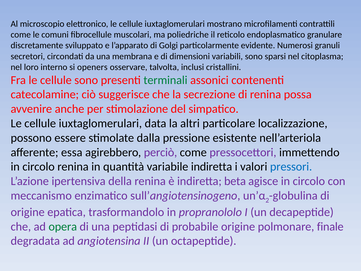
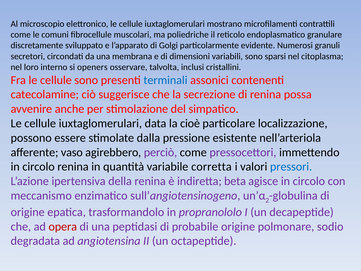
terminali colour: green -> blue
altri: altri -> cioè
essa: essa -> vaso
variabile indiretta: indiretta -> corretta
opera colour: green -> red
finale: finale -> sodio
